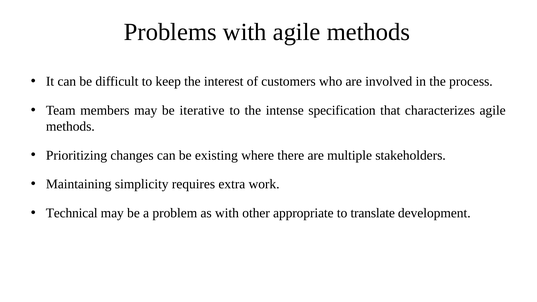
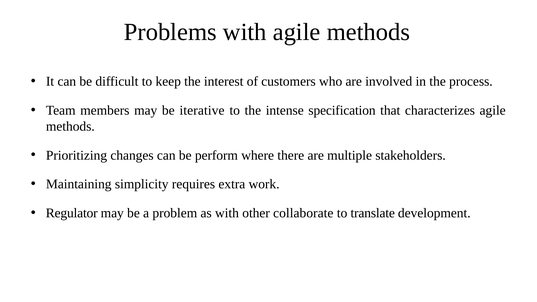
existing: existing -> perform
Technical: Technical -> Regulator
appropriate: appropriate -> collaborate
